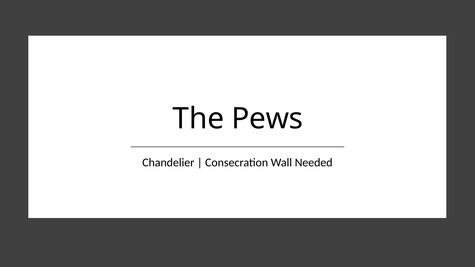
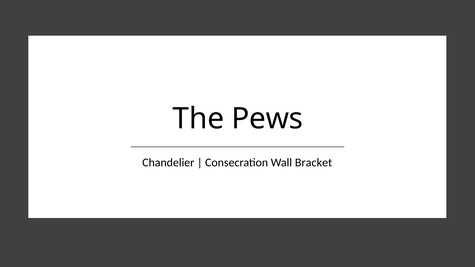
Needed: Needed -> Bracket
